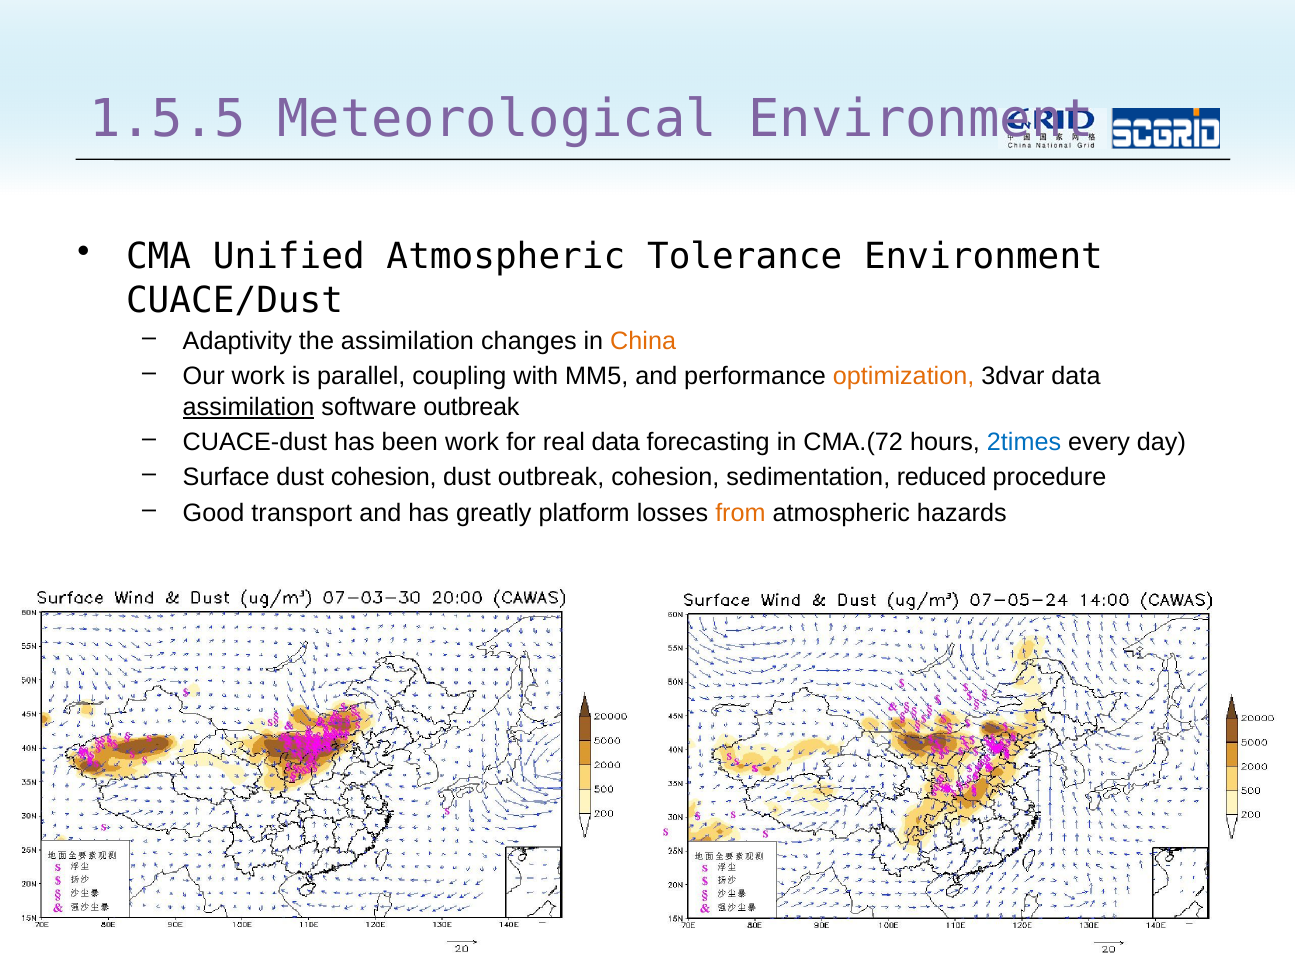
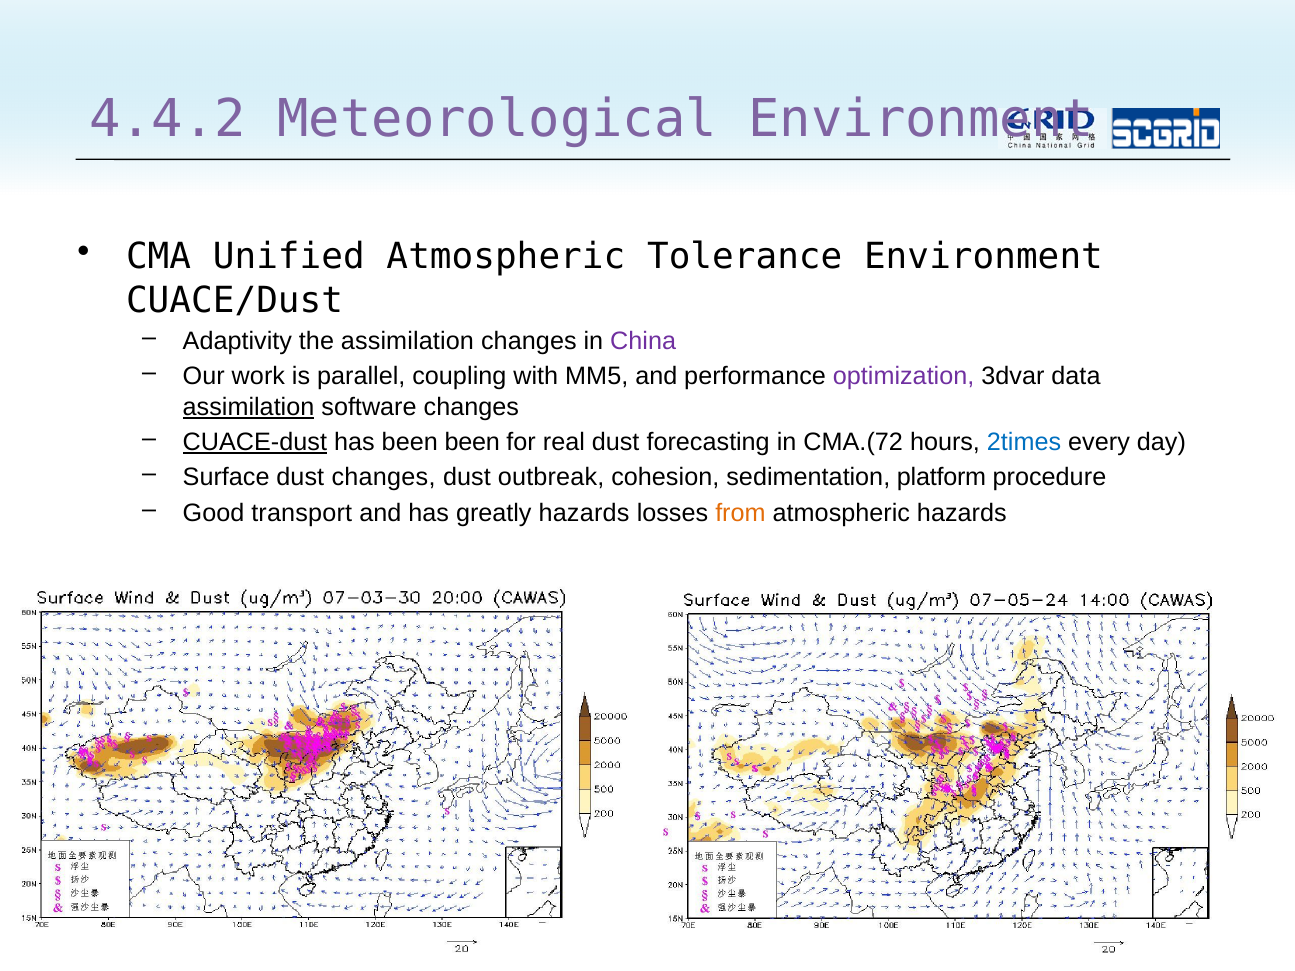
1.5.5: 1.5.5 -> 4.4.2
China colour: orange -> purple
optimization colour: orange -> purple
software outbreak: outbreak -> changes
CUACE-dust underline: none -> present
been work: work -> been
real data: data -> dust
dust cohesion: cohesion -> changes
reduced: reduced -> platform
greatly platform: platform -> hazards
